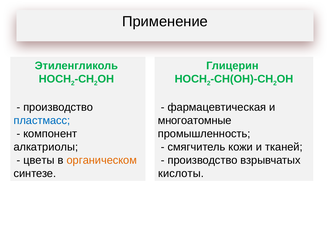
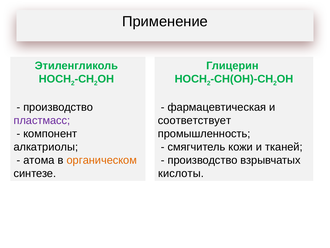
пластмасс colour: blue -> purple
многоатомные: многоатомные -> соответствует
цветы: цветы -> атома
